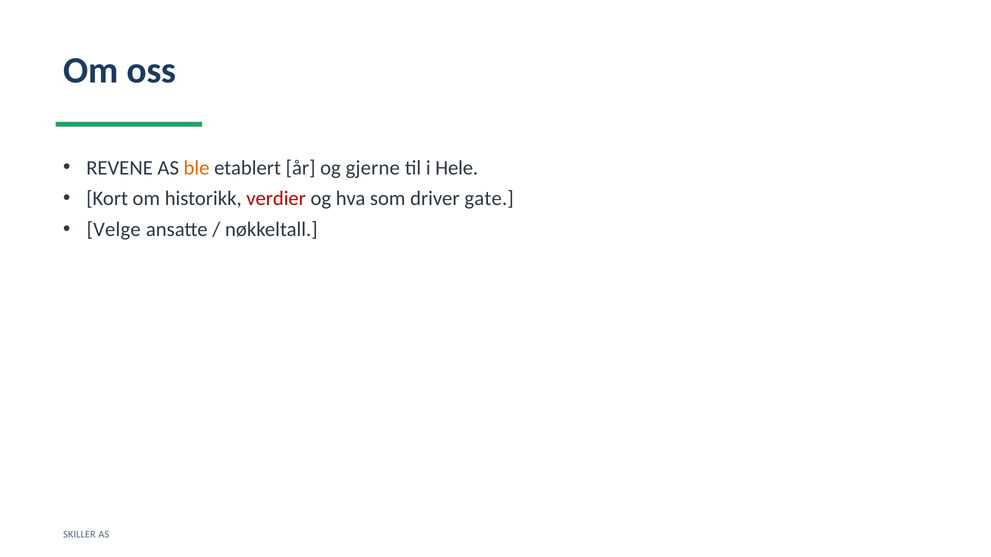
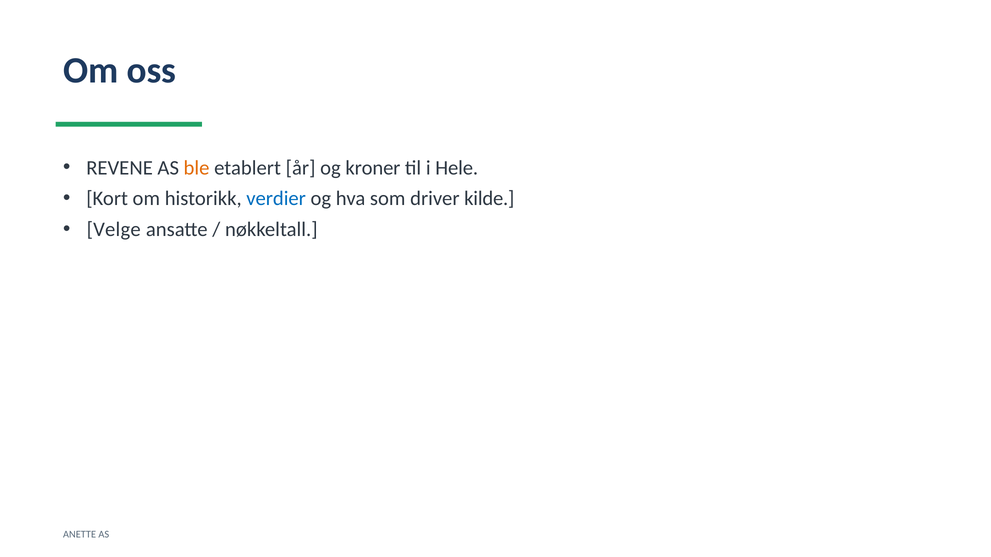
gjerne: gjerne -> kroner
verdier colour: red -> blue
gate: gate -> kilde
SKILLER: SKILLER -> ANETTE
